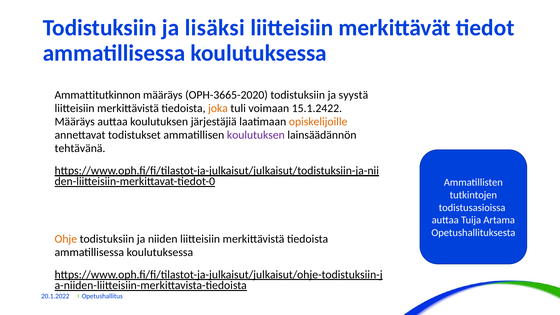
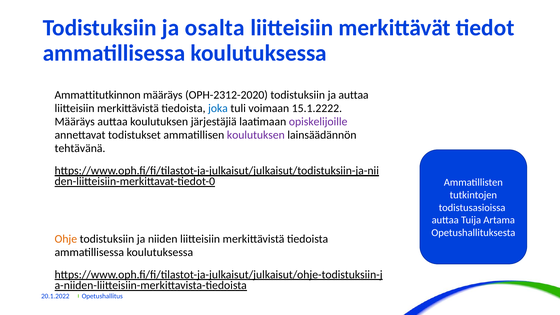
lisäksi: lisäksi -> osalta
OPH-3665-2020: OPH-3665-2020 -> OPH-2312-2020
ja syystä: syystä -> auttaa
joka colour: orange -> blue
15.1.2422: 15.1.2422 -> 15.1.2222
opiskelijoille colour: orange -> purple
